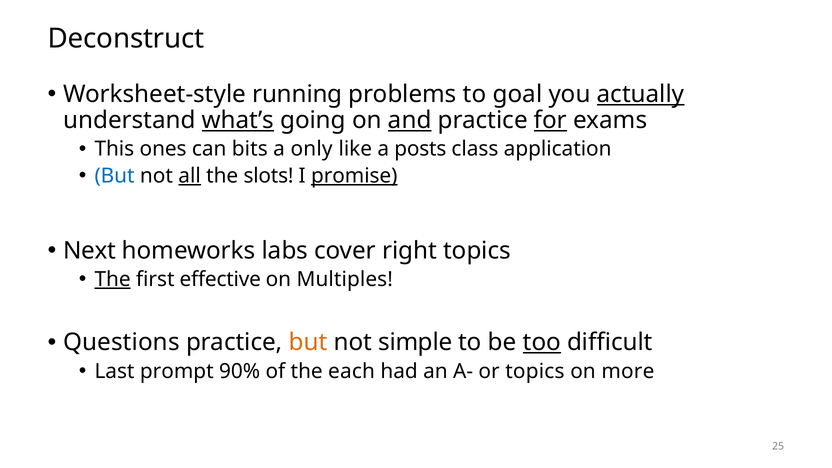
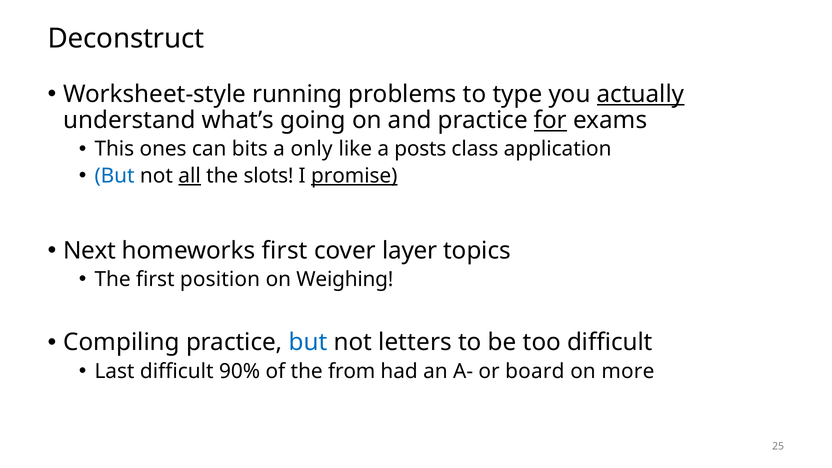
goal: goal -> type
what’s underline: present -> none
and underline: present -> none
homeworks labs: labs -> first
right: right -> layer
The at (113, 279) underline: present -> none
effective: effective -> position
Multiples: Multiples -> Weighing
Questions: Questions -> Compiling
but at (308, 342) colour: orange -> blue
simple: simple -> letters
too underline: present -> none
Last prompt: prompt -> difficult
each: each -> from
or topics: topics -> board
